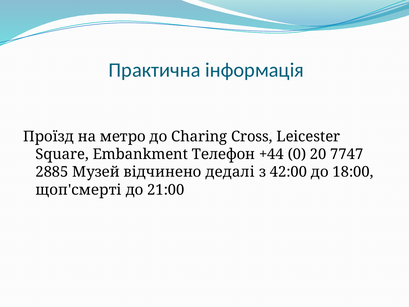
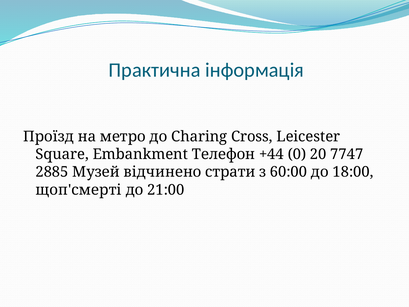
дедалі: дедалі -> страти
42:00: 42:00 -> 60:00
